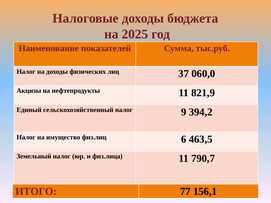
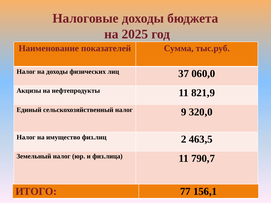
394,2: 394,2 -> 320,0
6: 6 -> 2
